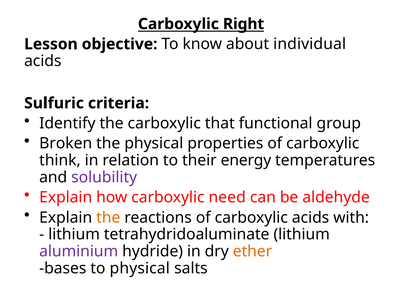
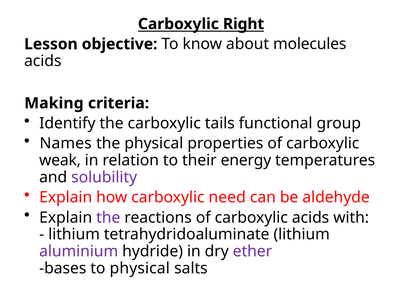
individual: individual -> molecules
Sulfuric: Sulfuric -> Making
that: that -> tails
Broken: Broken -> Names
think: think -> weak
the at (108, 217) colour: orange -> purple
ether colour: orange -> purple
